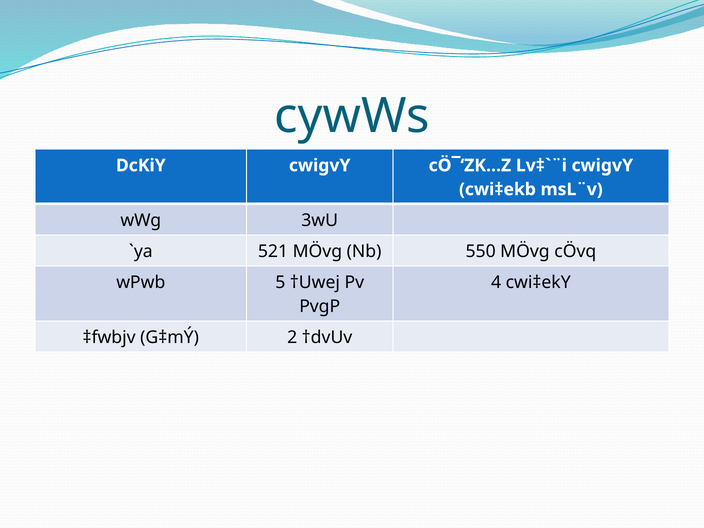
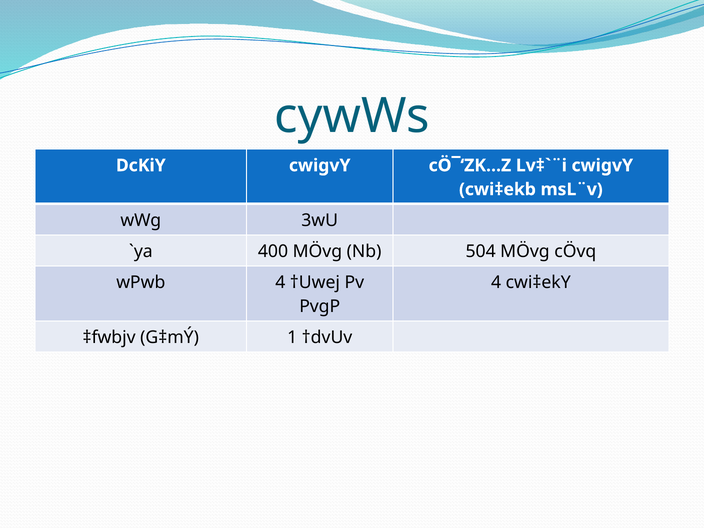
521: 521 -> 400
550: 550 -> 504
wPwb 5: 5 -> 4
2: 2 -> 1
